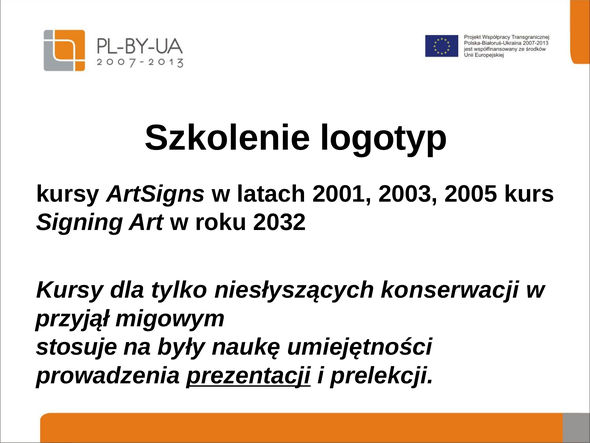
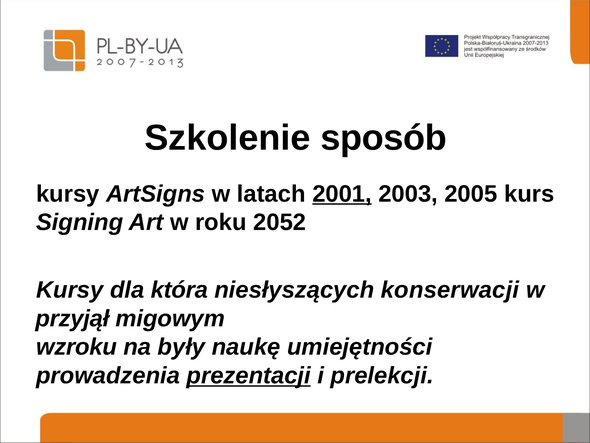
logotyp: logotyp -> sposób
2001 underline: none -> present
2032: 2032 -> 2052
tylko: tylko -> która
stosuje: stosuje -> wzroku
